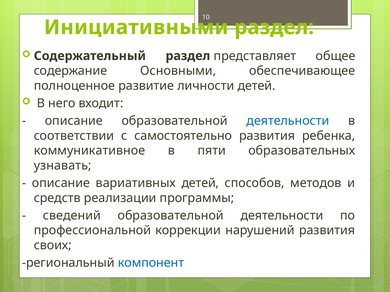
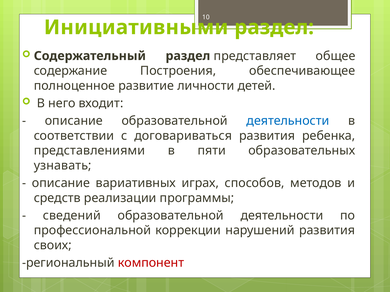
Основными: Основными -> Построения
самостоятельно: самостоятельно -> договариваться
коммуникативное: коммуникативное -> представлениями
вариативных детей: детей -> играх
компонент colour: blue -> red
